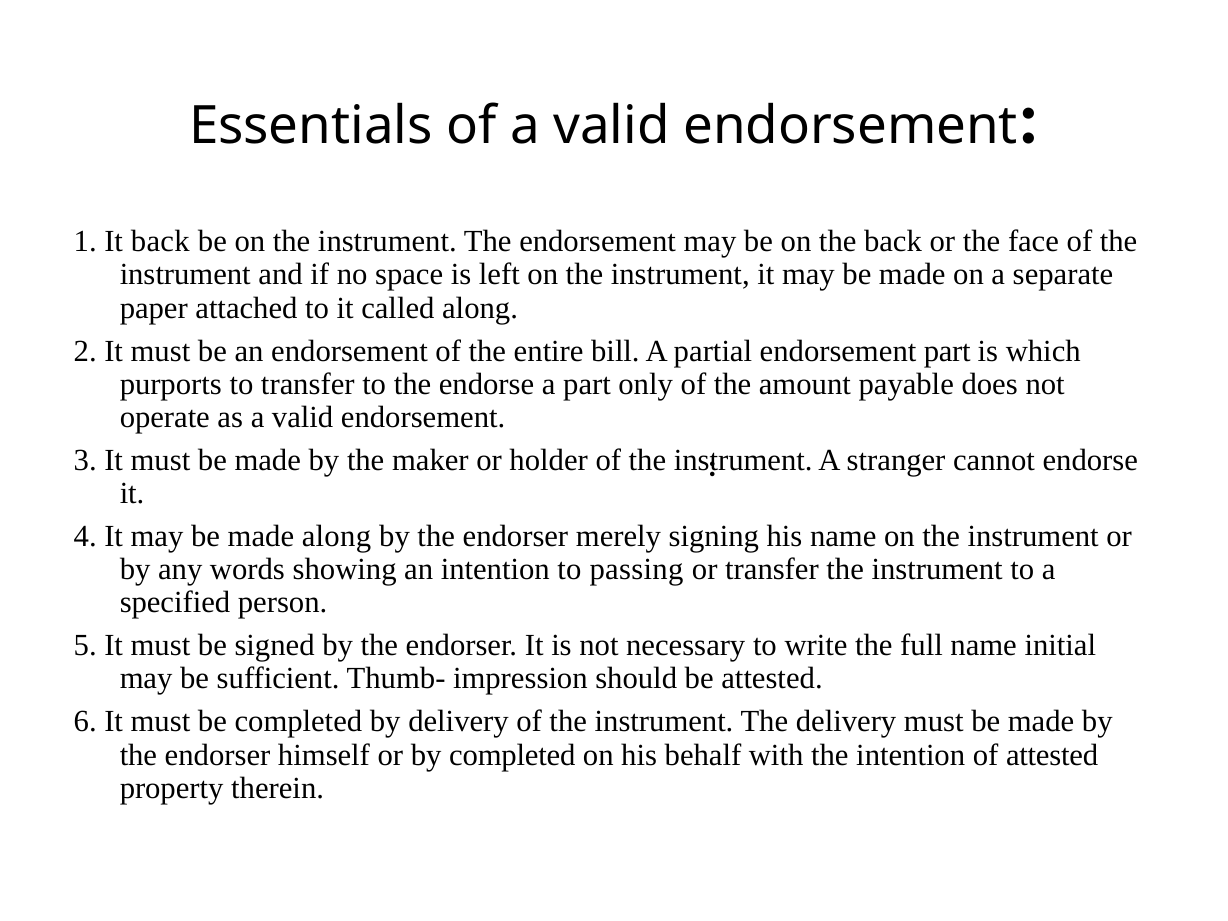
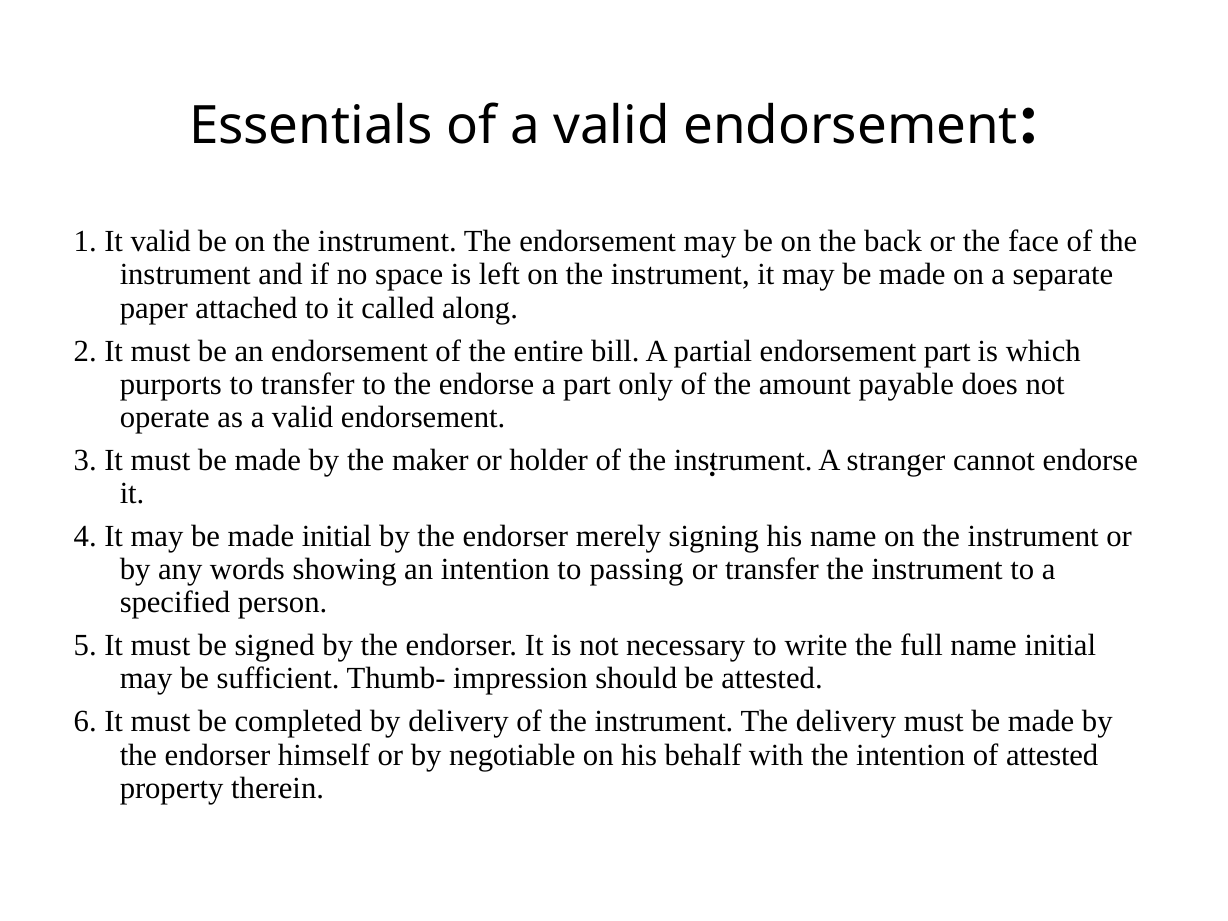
It back: back -> valid
made along: along -> initial
by completed: completed -> negotiable
